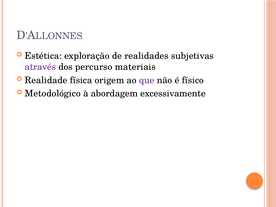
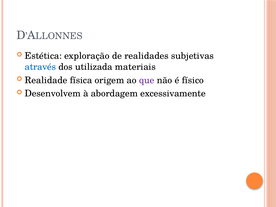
através colour: purple -> blue
percurso: percurso -> utilizada
Metodológico: Metodológico -> Desenvolvem
